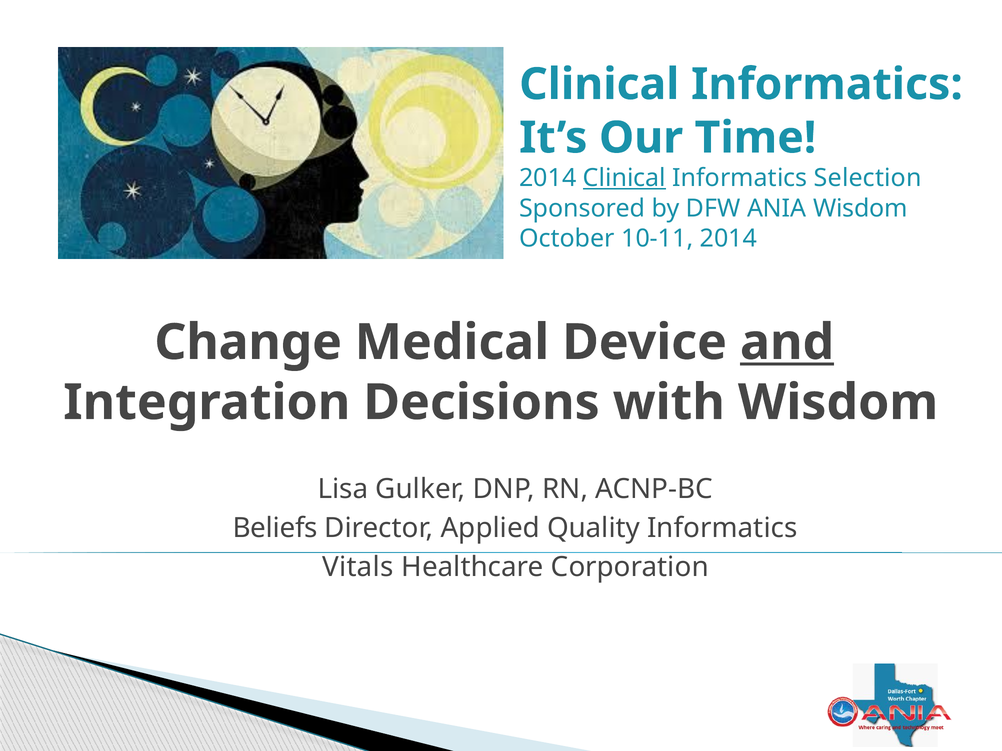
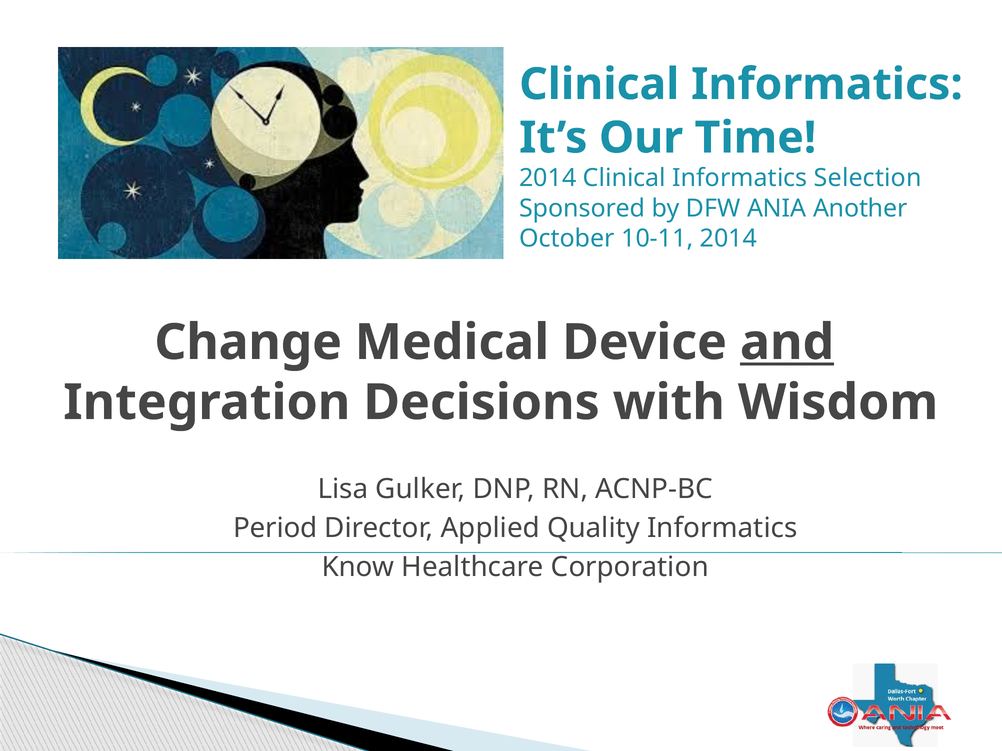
Clinical at (624, 178) underline: present -> none
ANIA Wisdom: Wisdom -> Another
Beliefs: Beliefs -> Period
Vitals: Vitals -> Know
